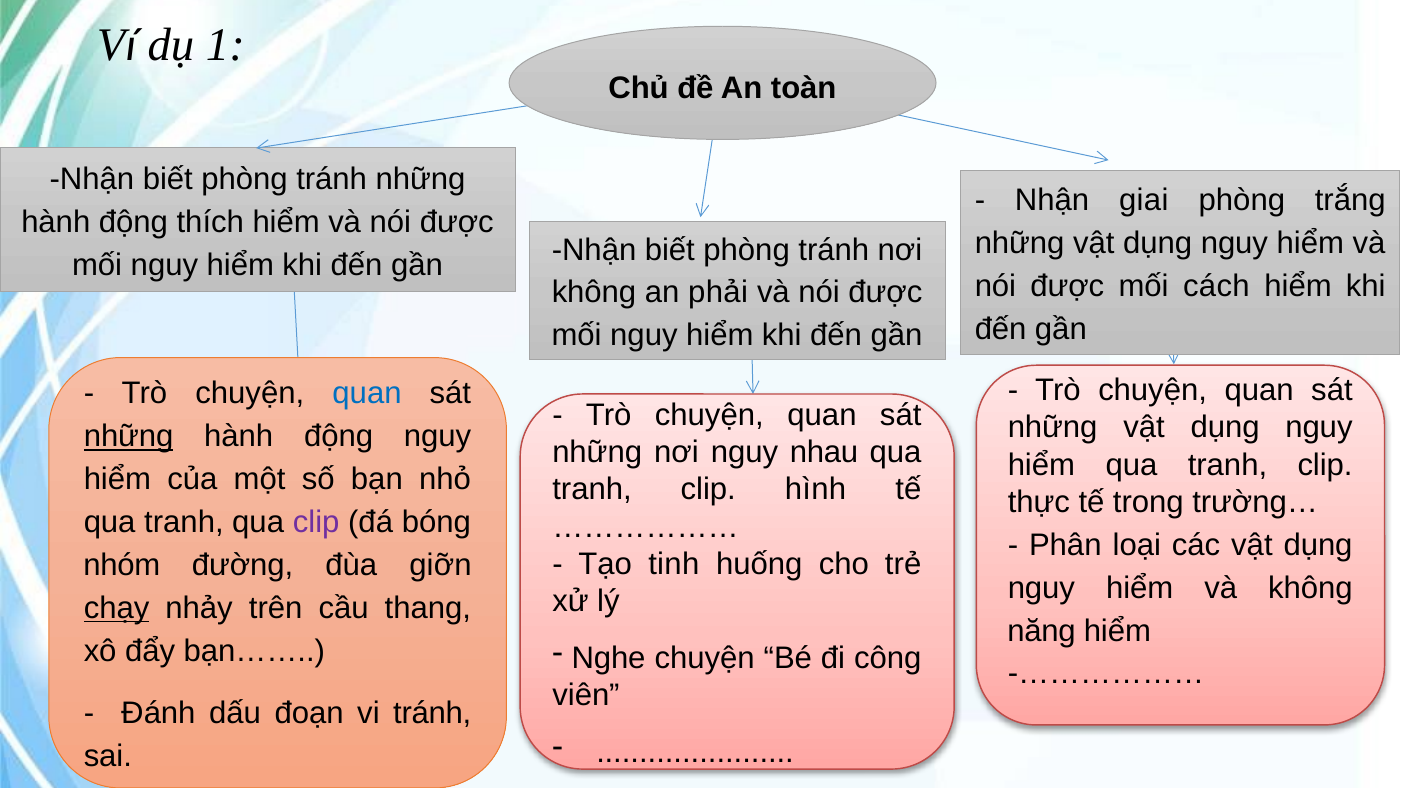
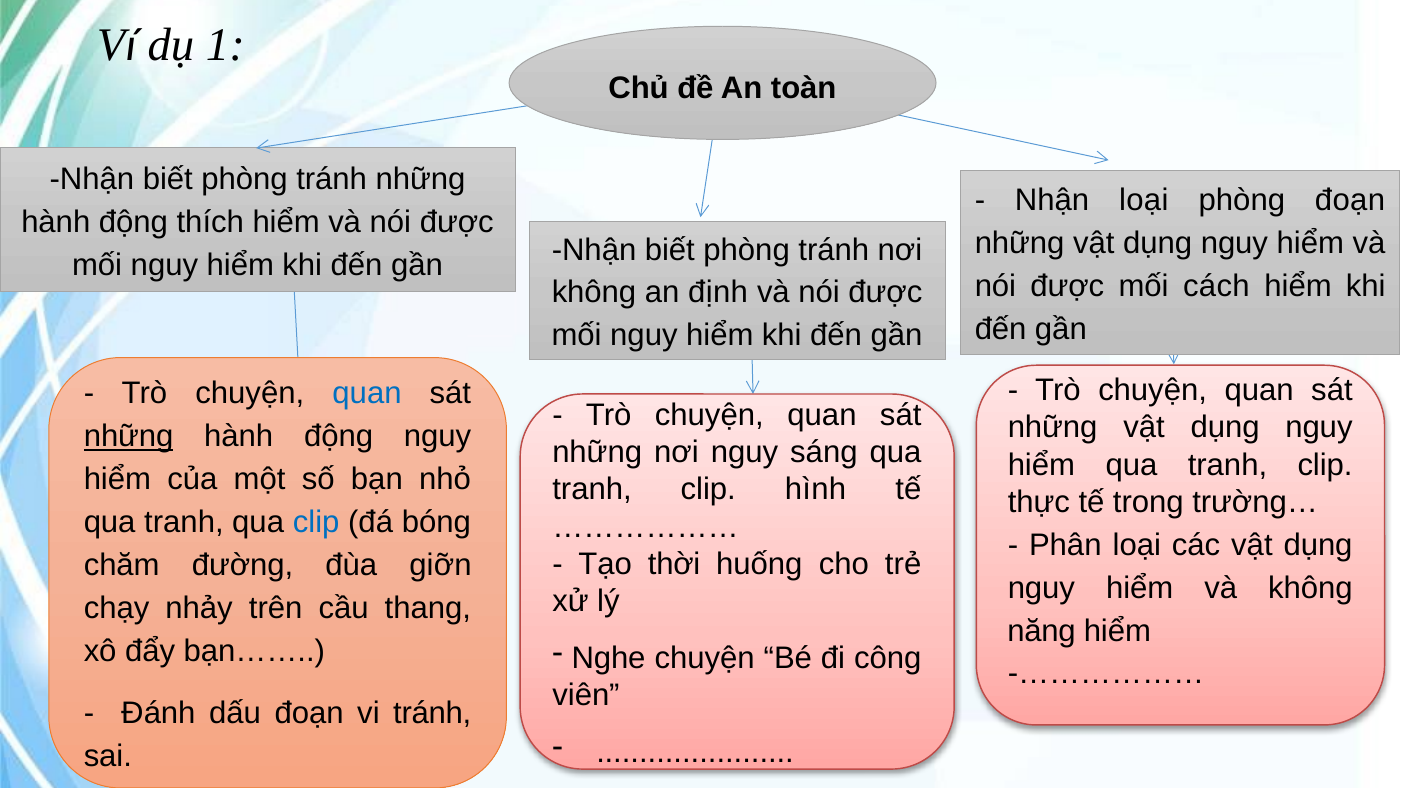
Nhận giai: giai -> loại
phòng trắng: trắng -> đoạn
phải: phải -> định
nhau: nhau -> sáng
clip at (316, 522) colour: purple -> blue
tinh: tinh -> thời
nhóm: nhóm -> chăm
chạy underline: present -> none
